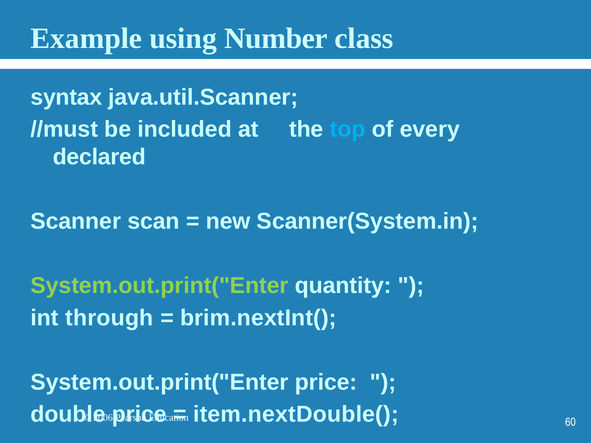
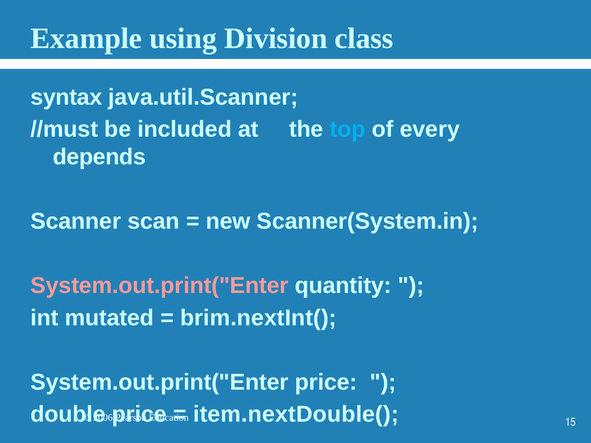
Number: Number -> Division
declared: declared -> depends
System.out.print("Enter at (160, 286) colour: light green -> pink
through: through -> mutated
60: 60 -> 15
